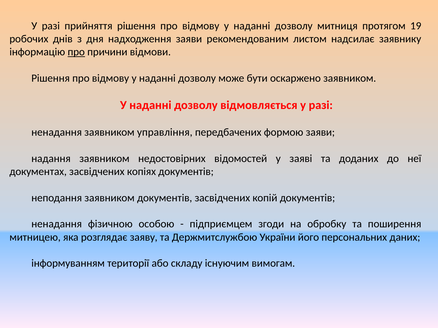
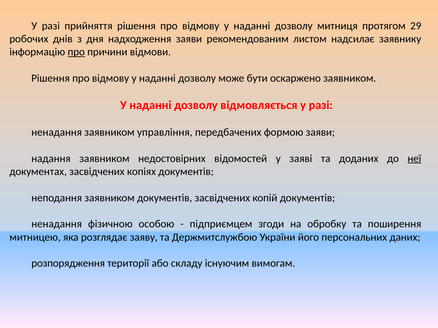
19: 19 -> 29
неї underline: none -> present
інформуванням: інформуванням -> розпорядження
